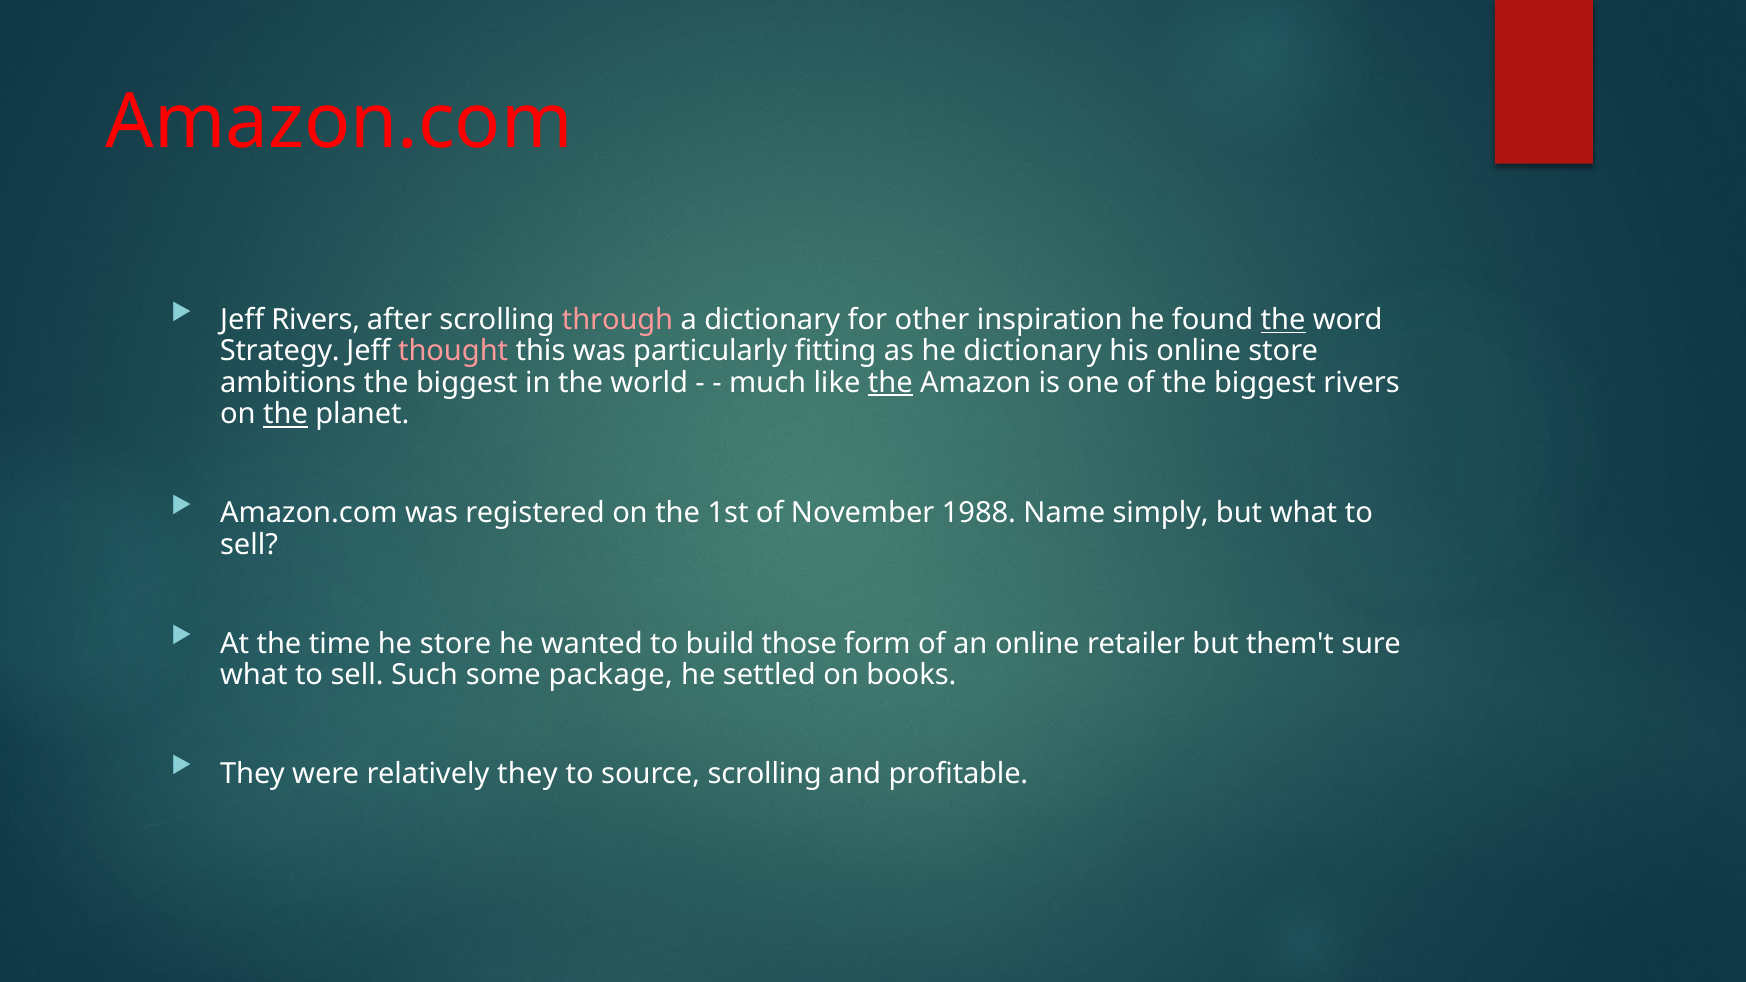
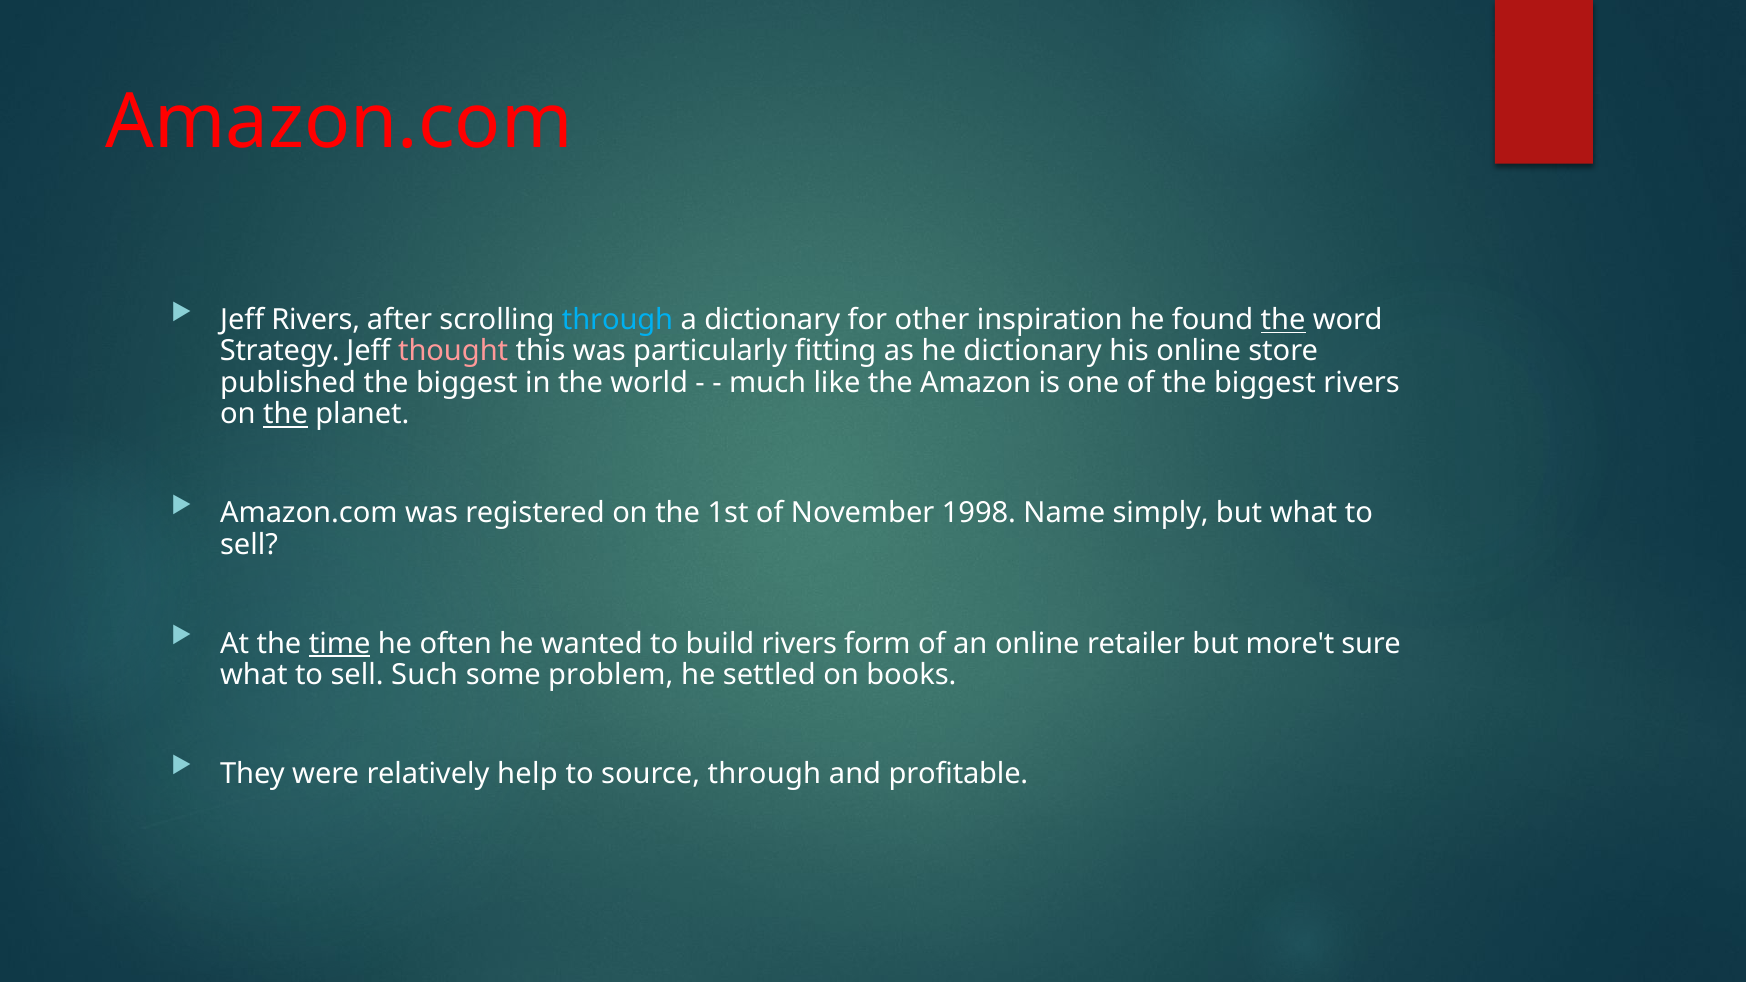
through at (618, 320) colour: pink -> light blue
ambitions: ambitions -> published
the at (890, 383) underline: present -> none
1988: 1988 -> 1998
time underline: none -> present
he store: store -> often
build those: those -> rivers
them't: them't -> more't
package: package -> problem
relatively they: they -> help
source scrolling: scrolling -> through
